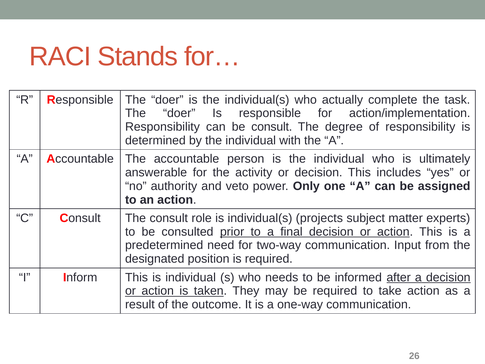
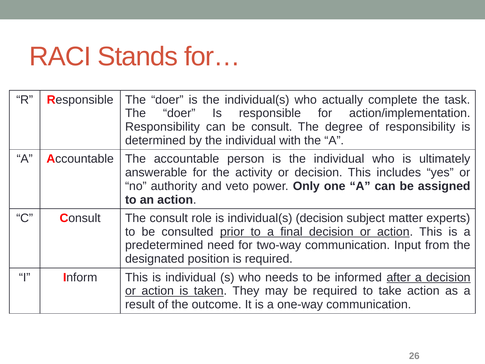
individual(s projects: projects -> decision
